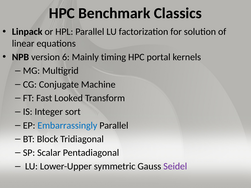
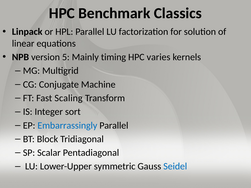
6: 6 -> 5
portal: portal -> varies
Looked: Looked -> Scaling
Seidel colour: purple -> blue
